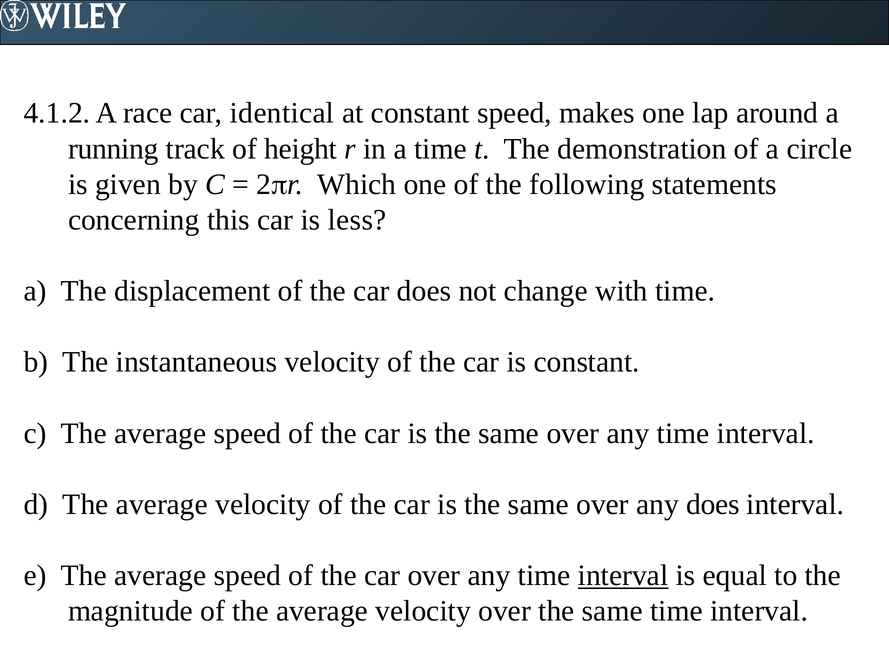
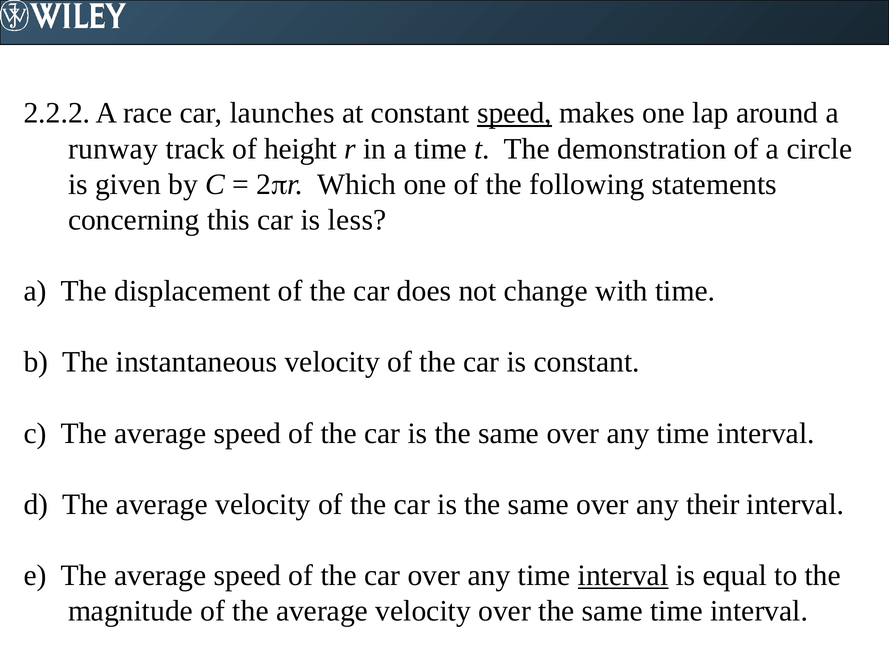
4.1.2: 4.1.2 -> 2.2.2
identical: identical -> launches
speed at (514, 113) underline: none -> present
running: running -> runway
any does: does -> their
